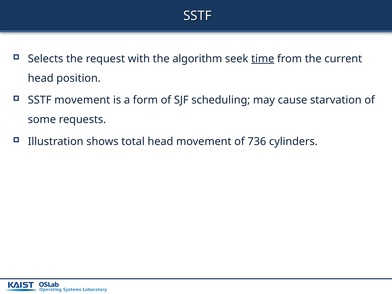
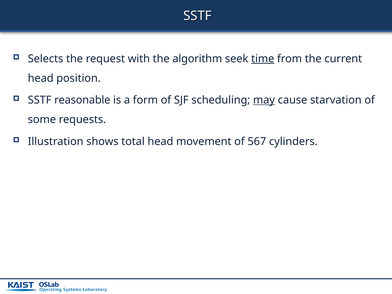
SSTF movement: movement -> reasonable
may underline: none -> present
736: 736 -> 567
